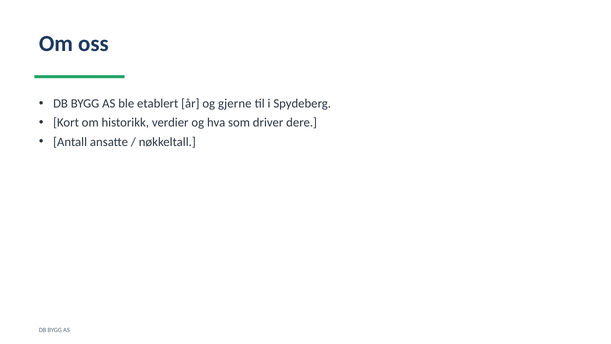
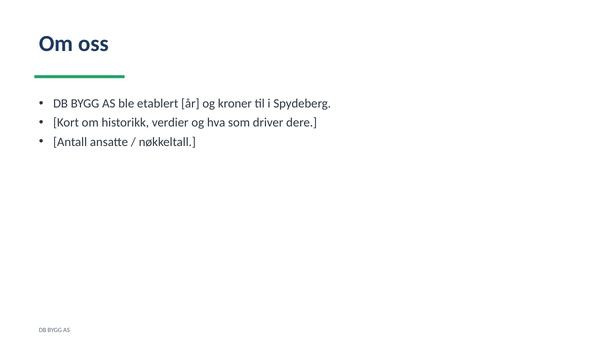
gjerne: gjerne -> kroner
